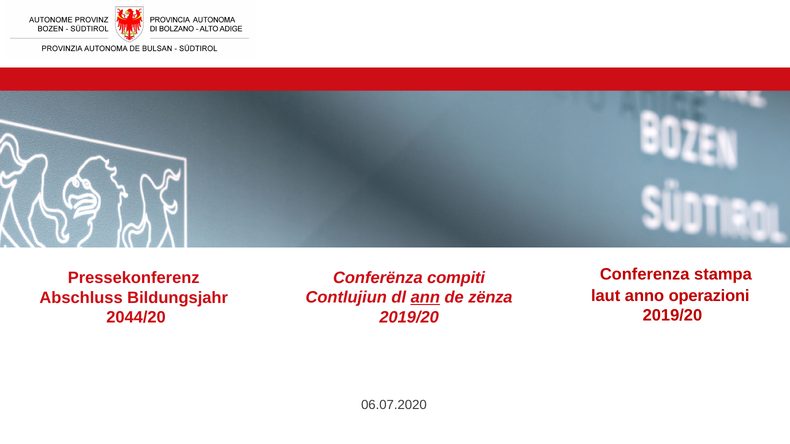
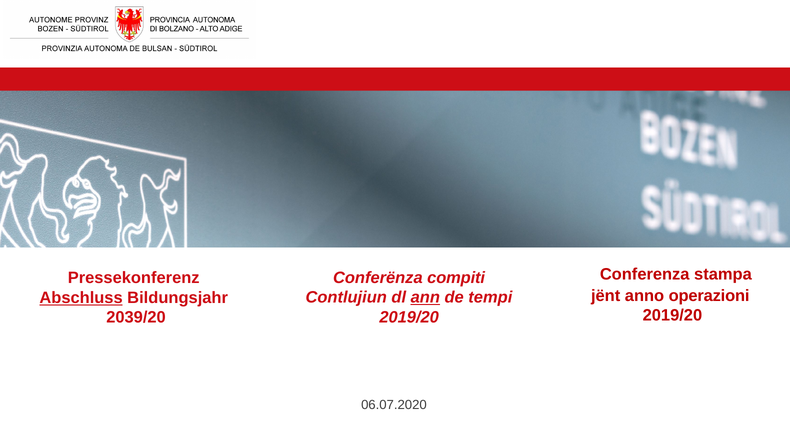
laut: laut -> jënt
zënza: zënza -> tempi
Abschluss underline: none -> present
2044/20: 2044/20 -> 2039/20
